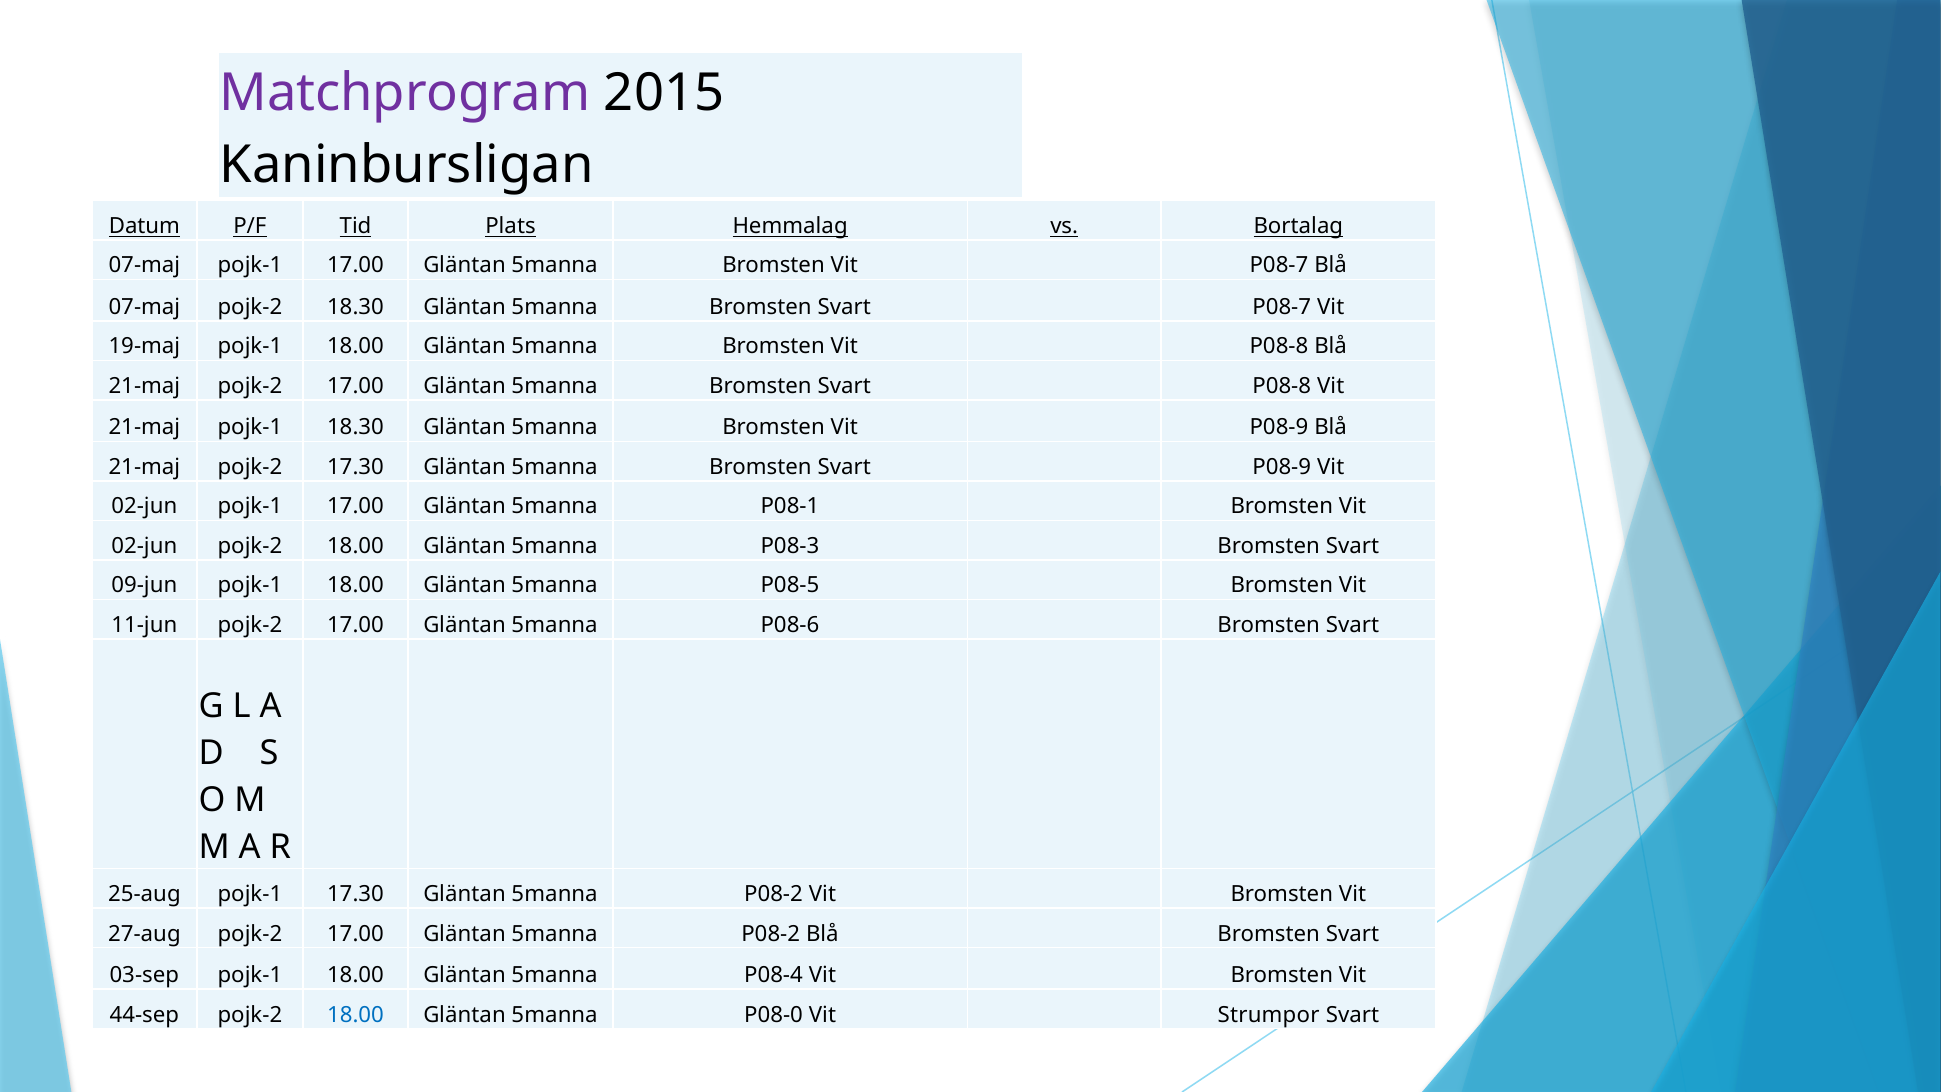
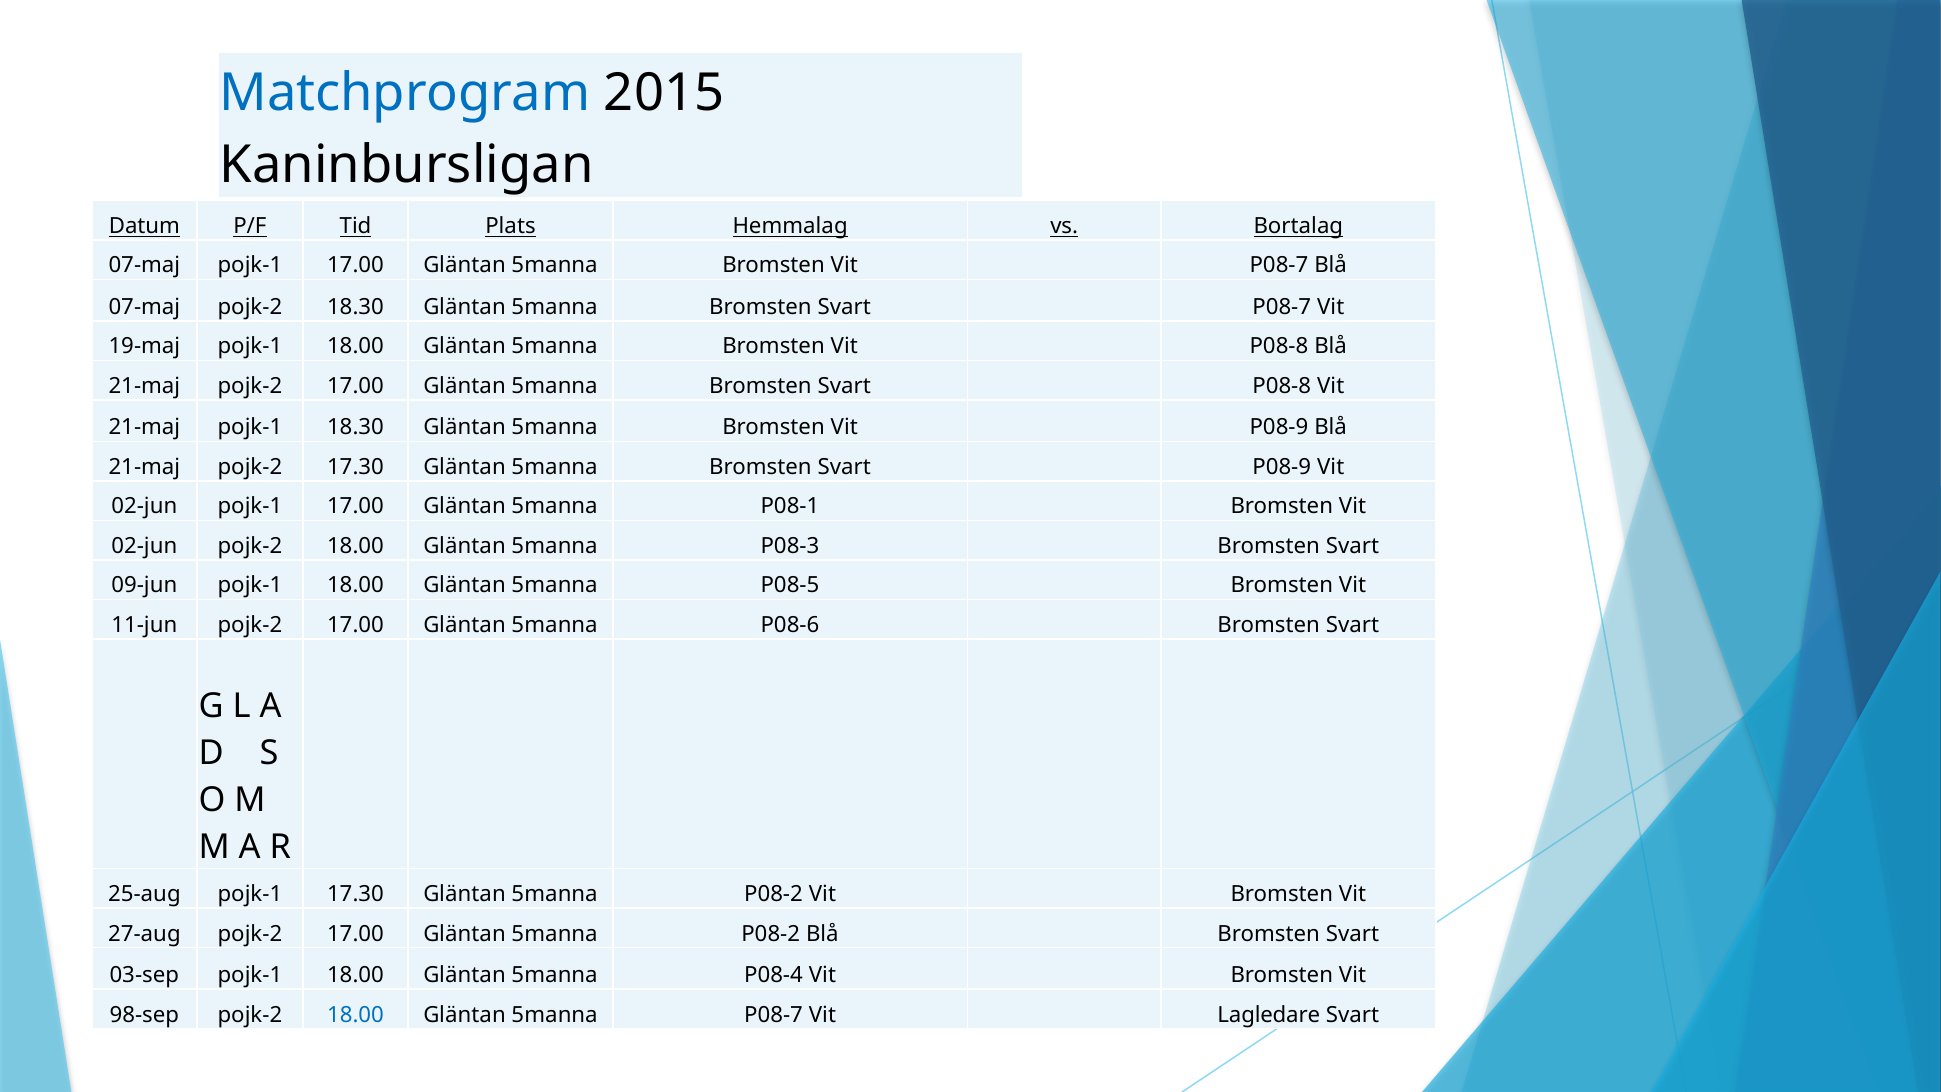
Matchprogram colour: purple -> blue
44-sep: 44-sep -> 98-sep
5manna P08-0: P08-0 -> P08-7
Strumpor: Strumpor -> Lagledare
